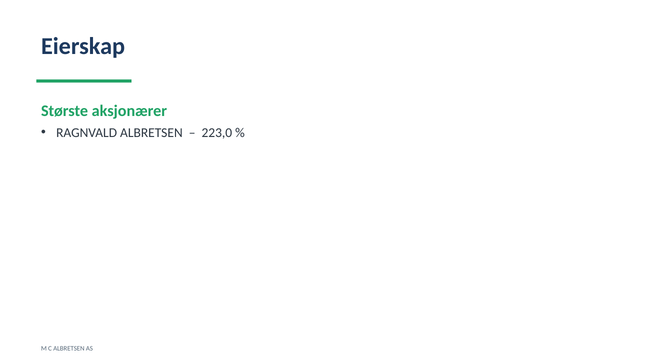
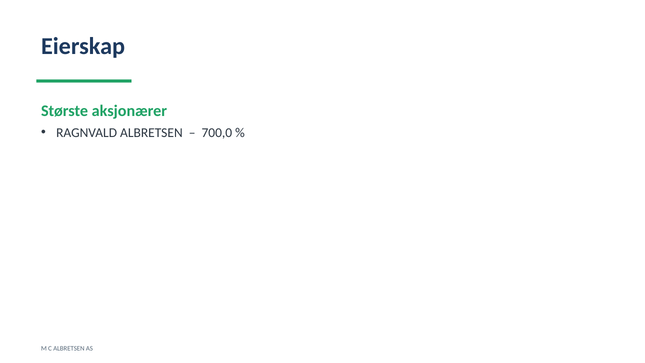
223,0: 223,0 -> 700,0
